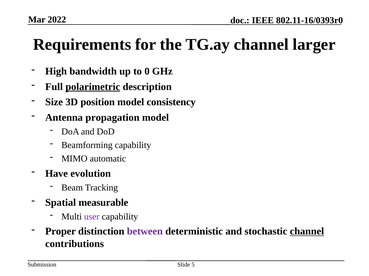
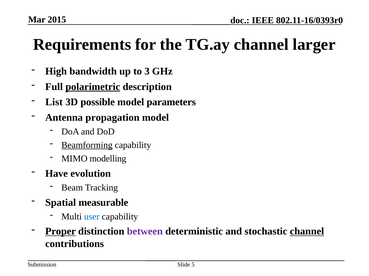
2022: 2022 -> 2015
0: 0 -> 3
Size: Size -> List
position: position -> possible
consistency: consistency -> parameters
Beamforming underline: none -> present
automatic: automatic -> modelling
user colour: purple -> blue
Proper underline: none -> present
